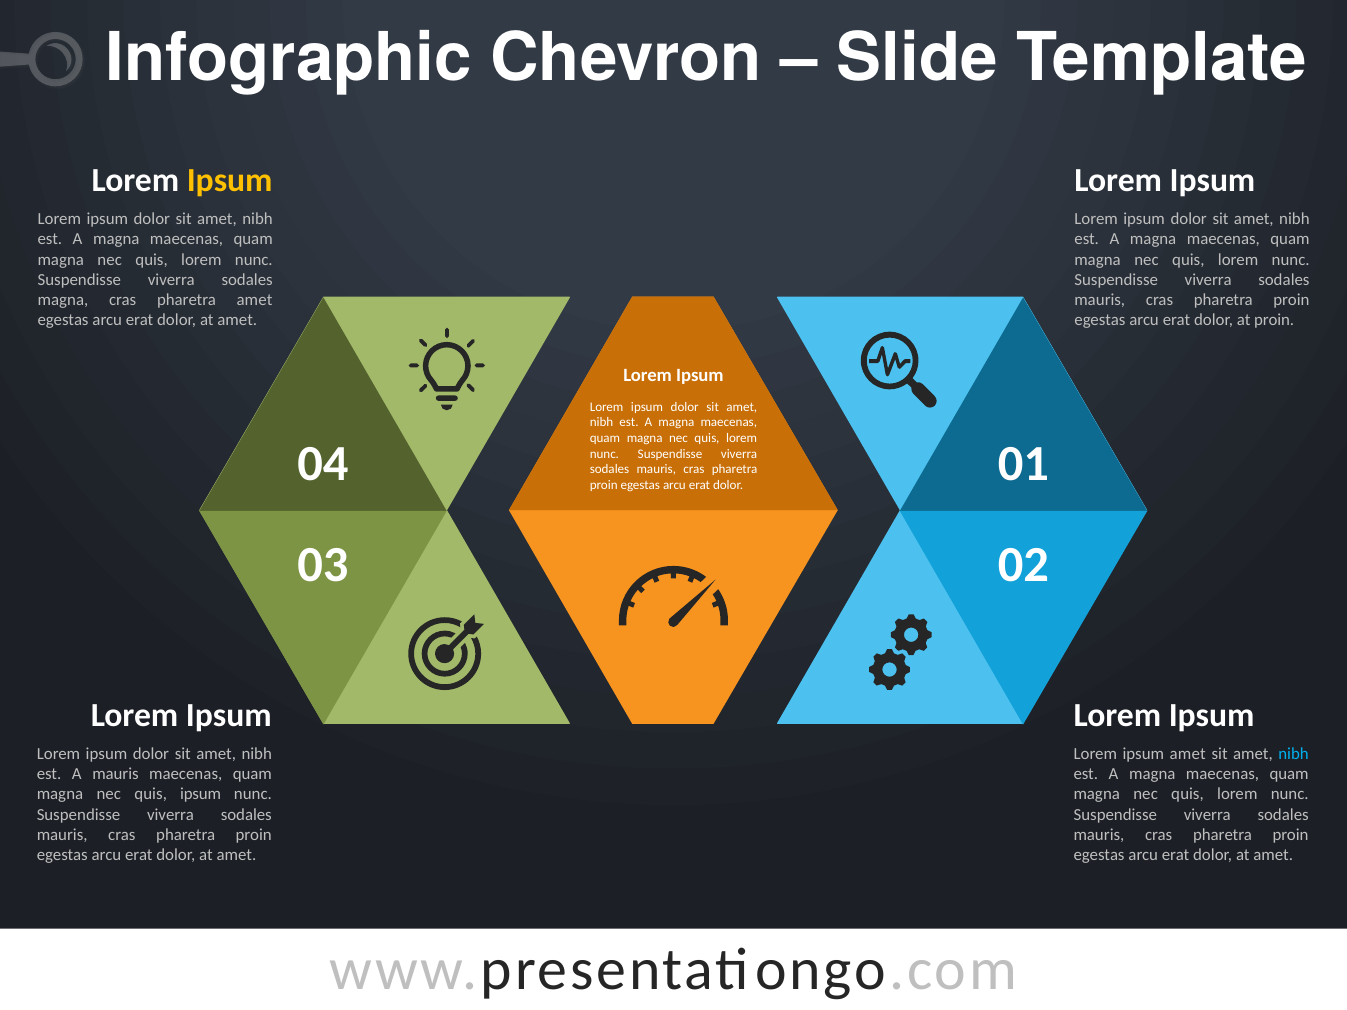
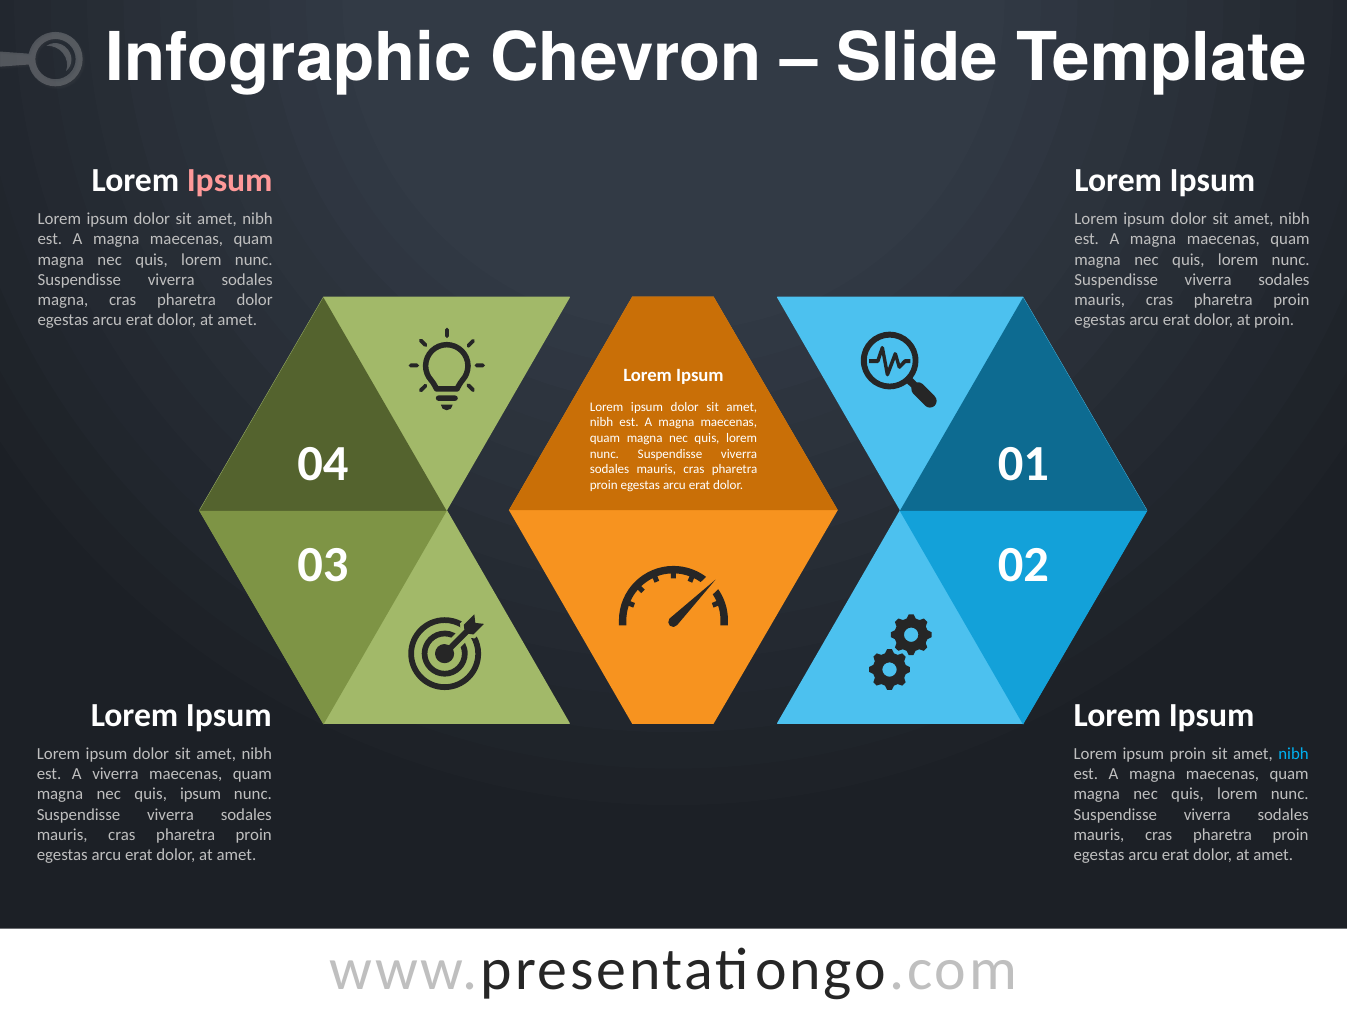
Ipsum at (230, 180) colour: yellow -> pink
pharetra amet: amet -> dolor
ipsum amet: amet -> proin
A mauris: mauris -> viverra
